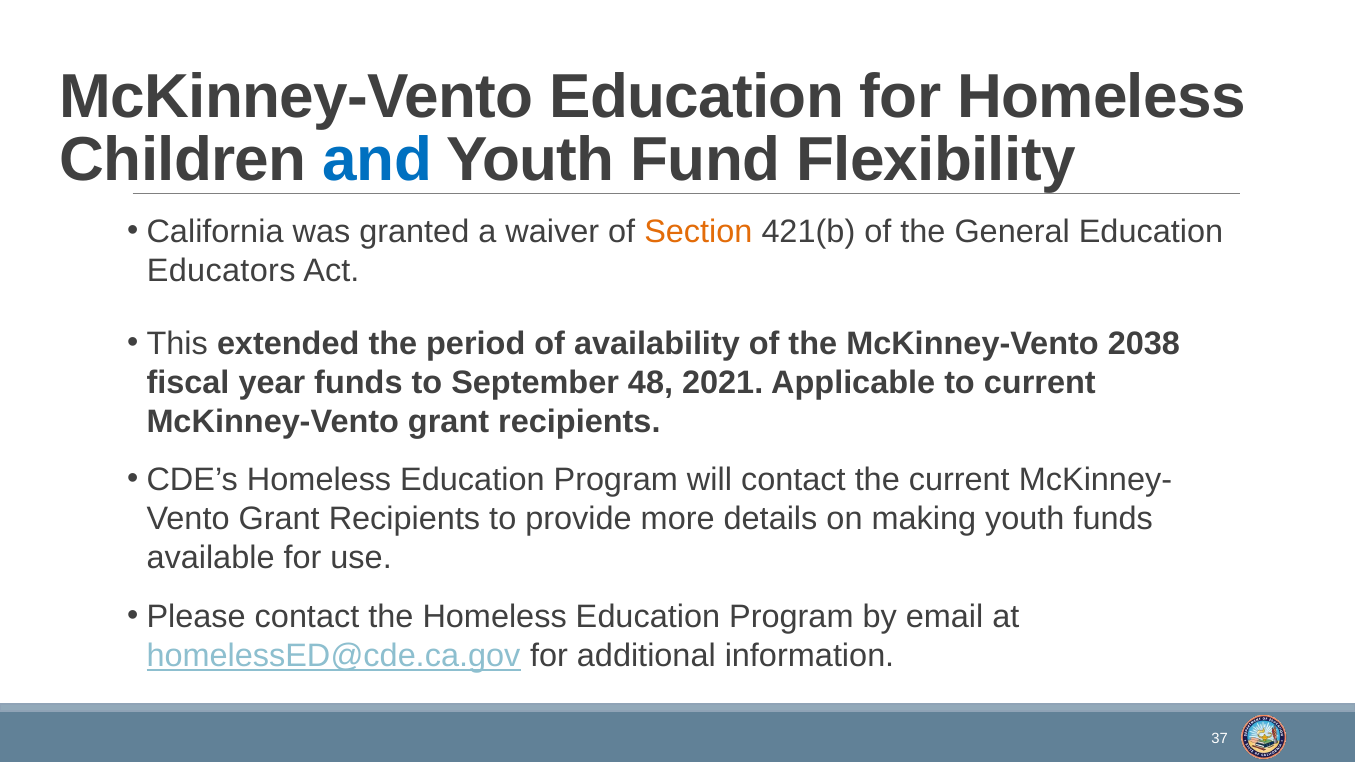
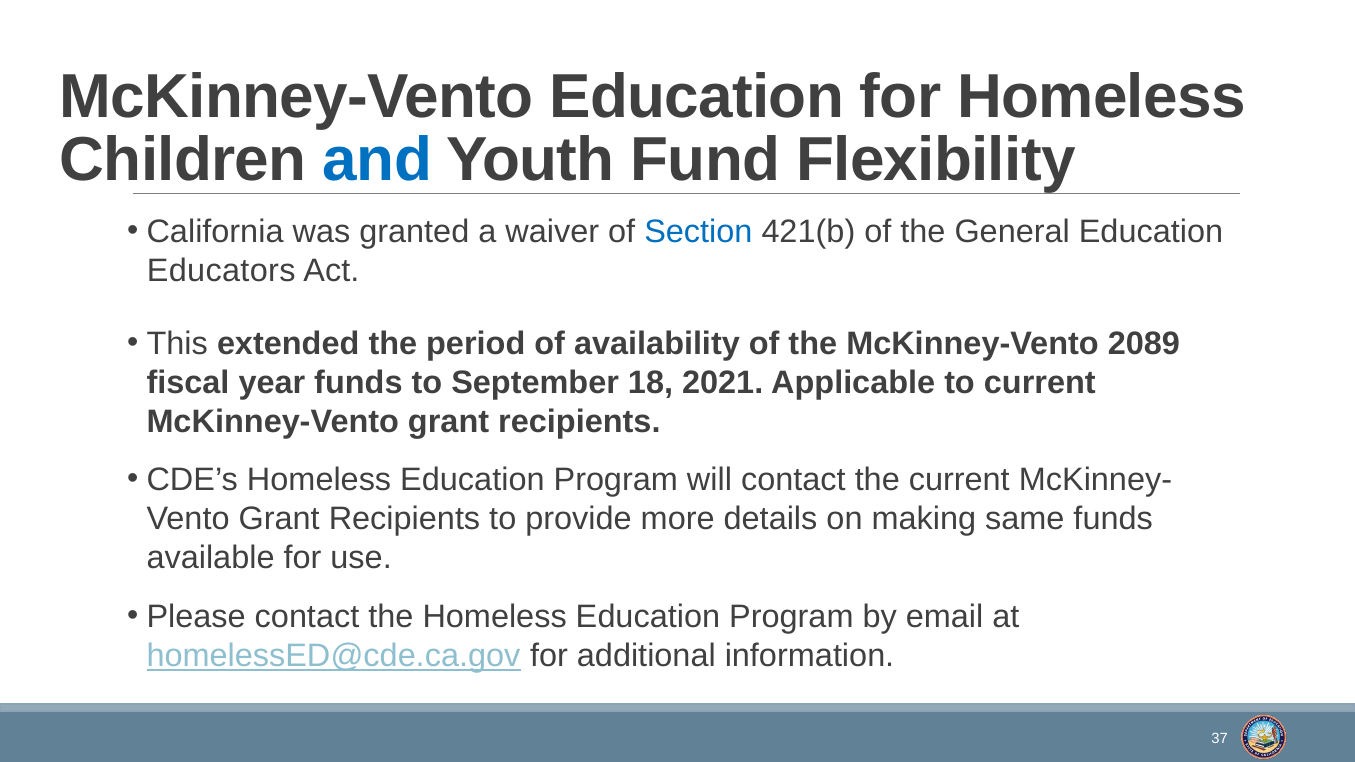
Section colour: orange -> blue
2038: 2038 -> 2089
48: 48 -> 18
making youth: youth -> same
